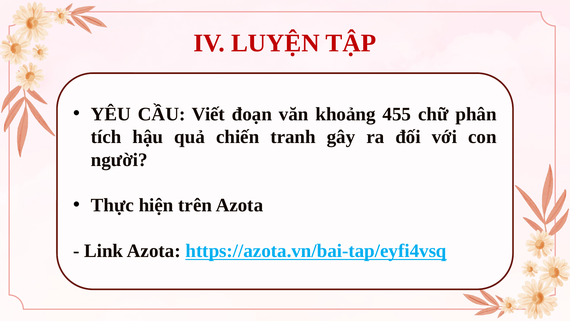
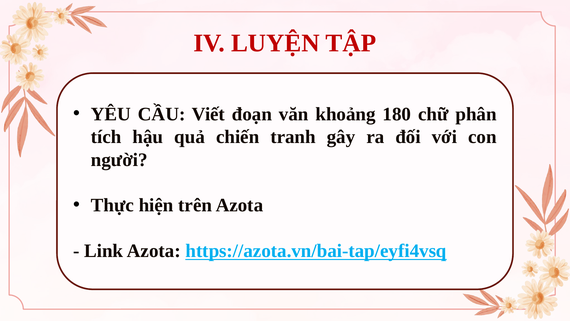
455: 455 -> 180
